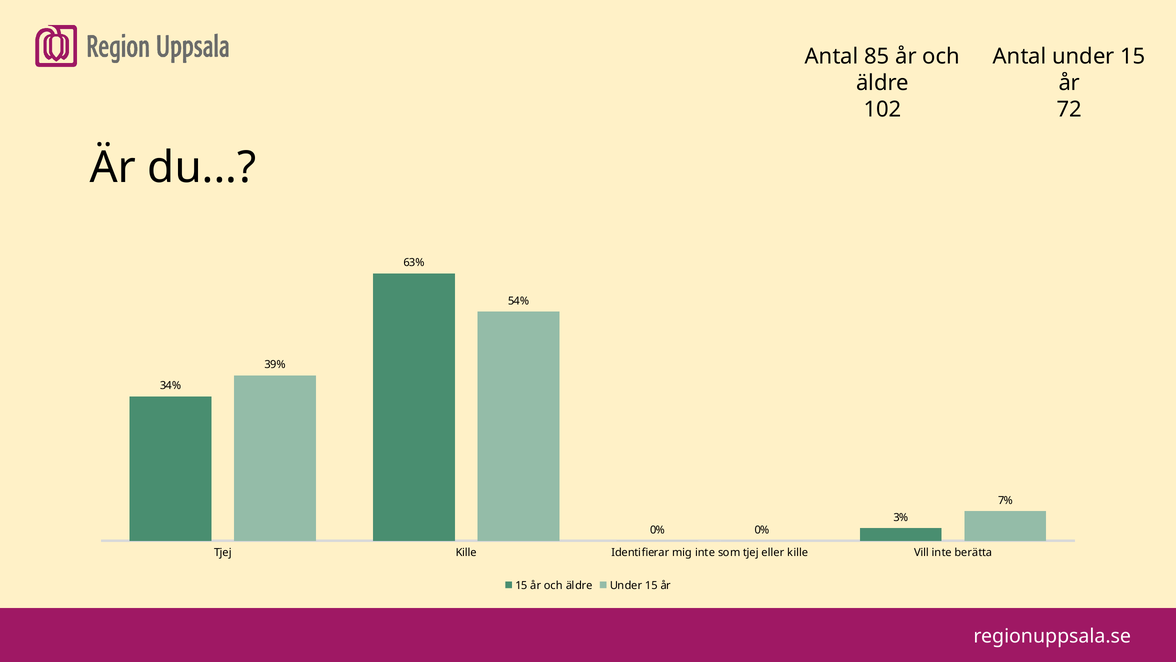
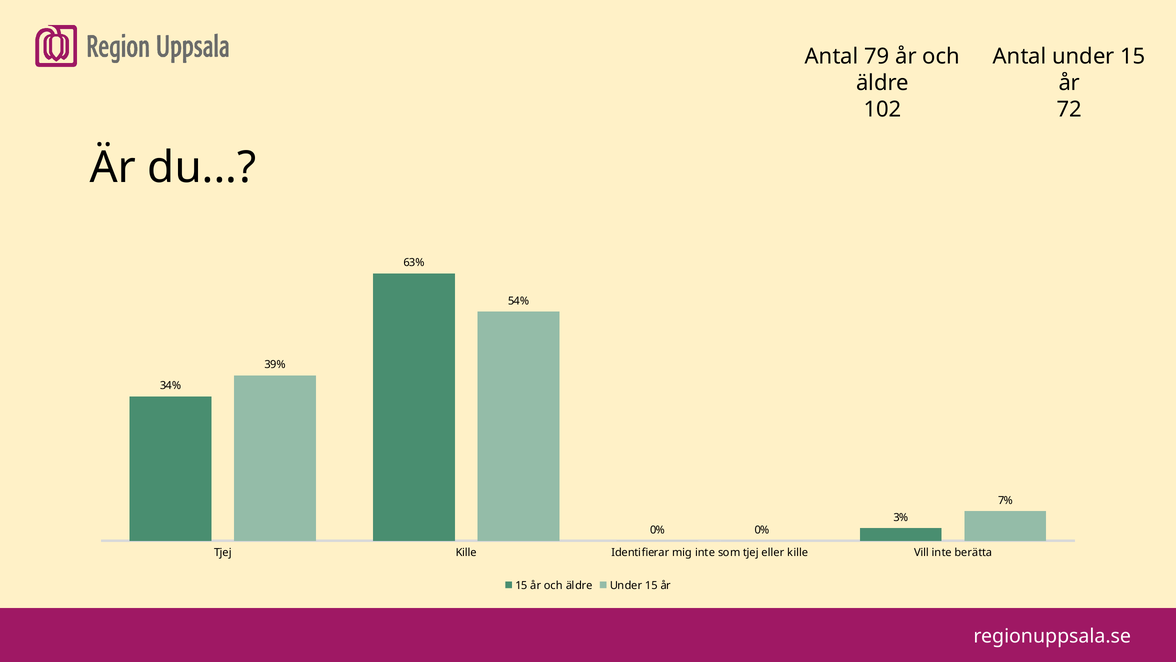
85: 85 -> 79
